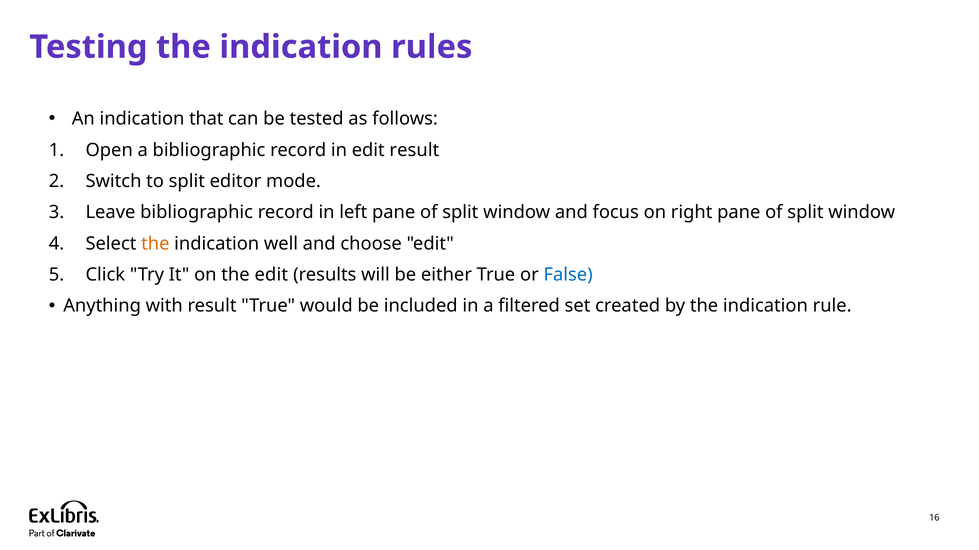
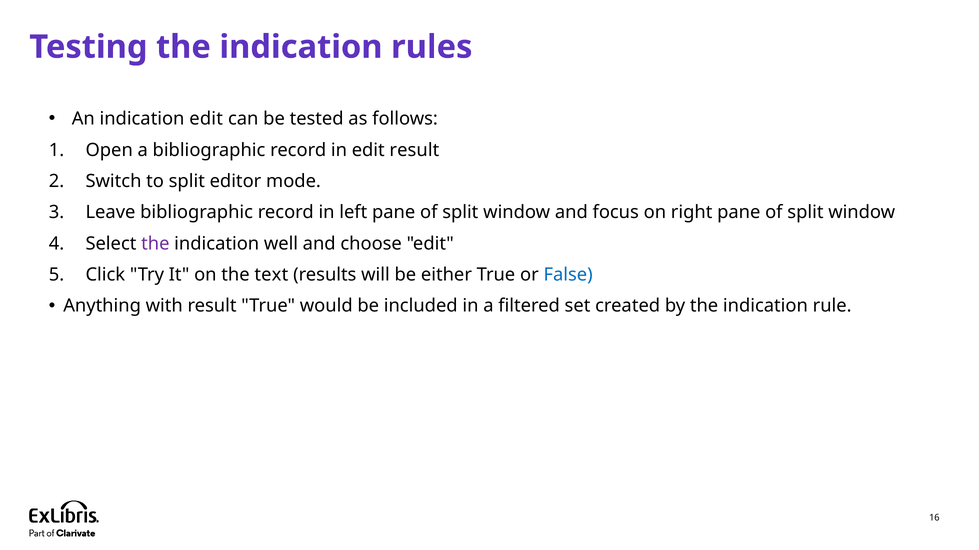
indication that: that -> edit
the at (155, 244) colour: orange -> purple
the edit: edit -> text
